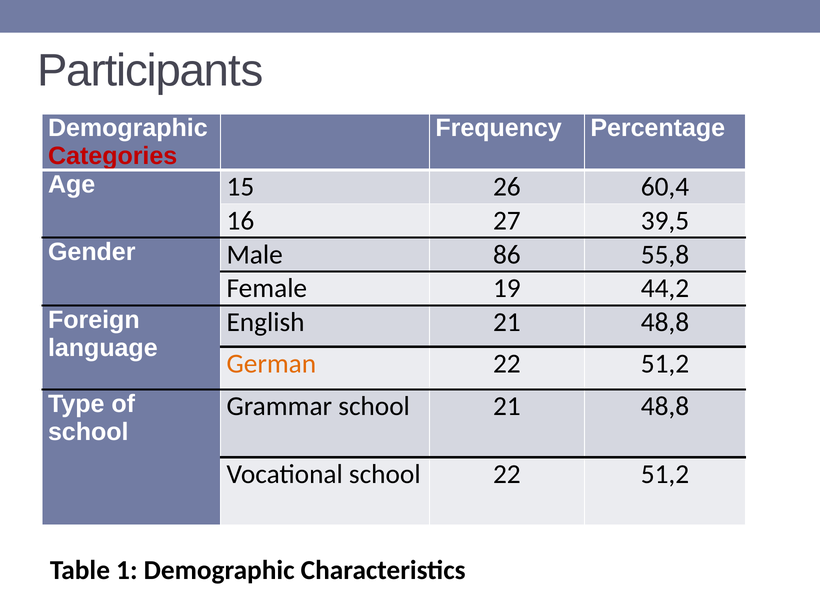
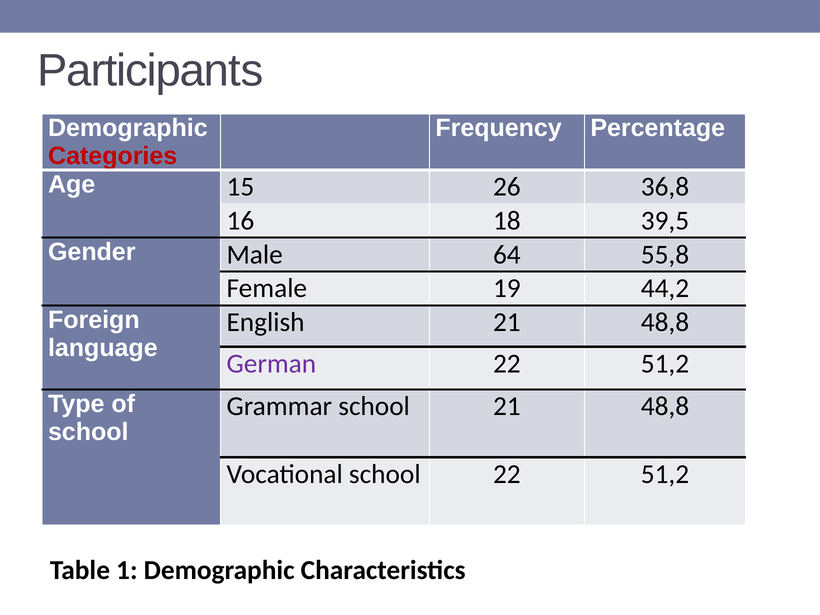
60,4: 60,4 -> 36,8
27: 27 -> 18
86: 86 -> 64
German colour: orange -> purple
